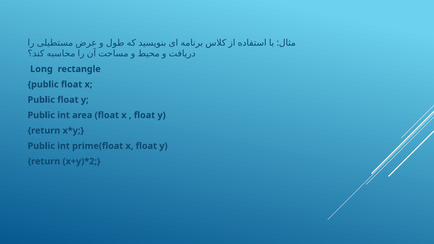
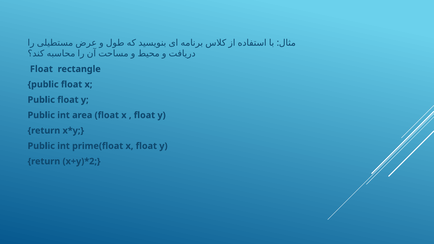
Long at (41, 69): Long -> Float
